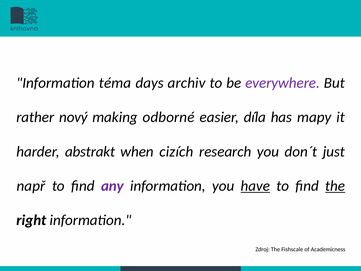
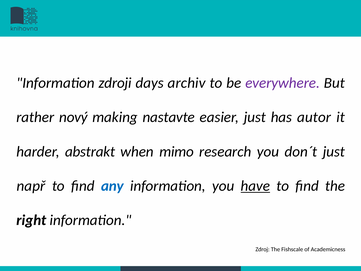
téma: téma -> zdroji
odborné: odborné -> nastavte
easier díla: díla -> just
mapy: mapy -> autor
cizích: cizích -> mimo
any colour: purple -> blue
the at (335, 186) underline: present -> none
